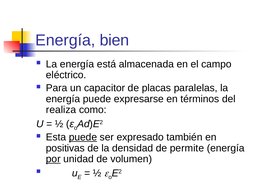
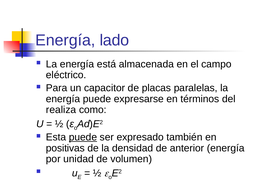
bien: bien -> lado
permite: permite -> anterior
por underline: present -> none
